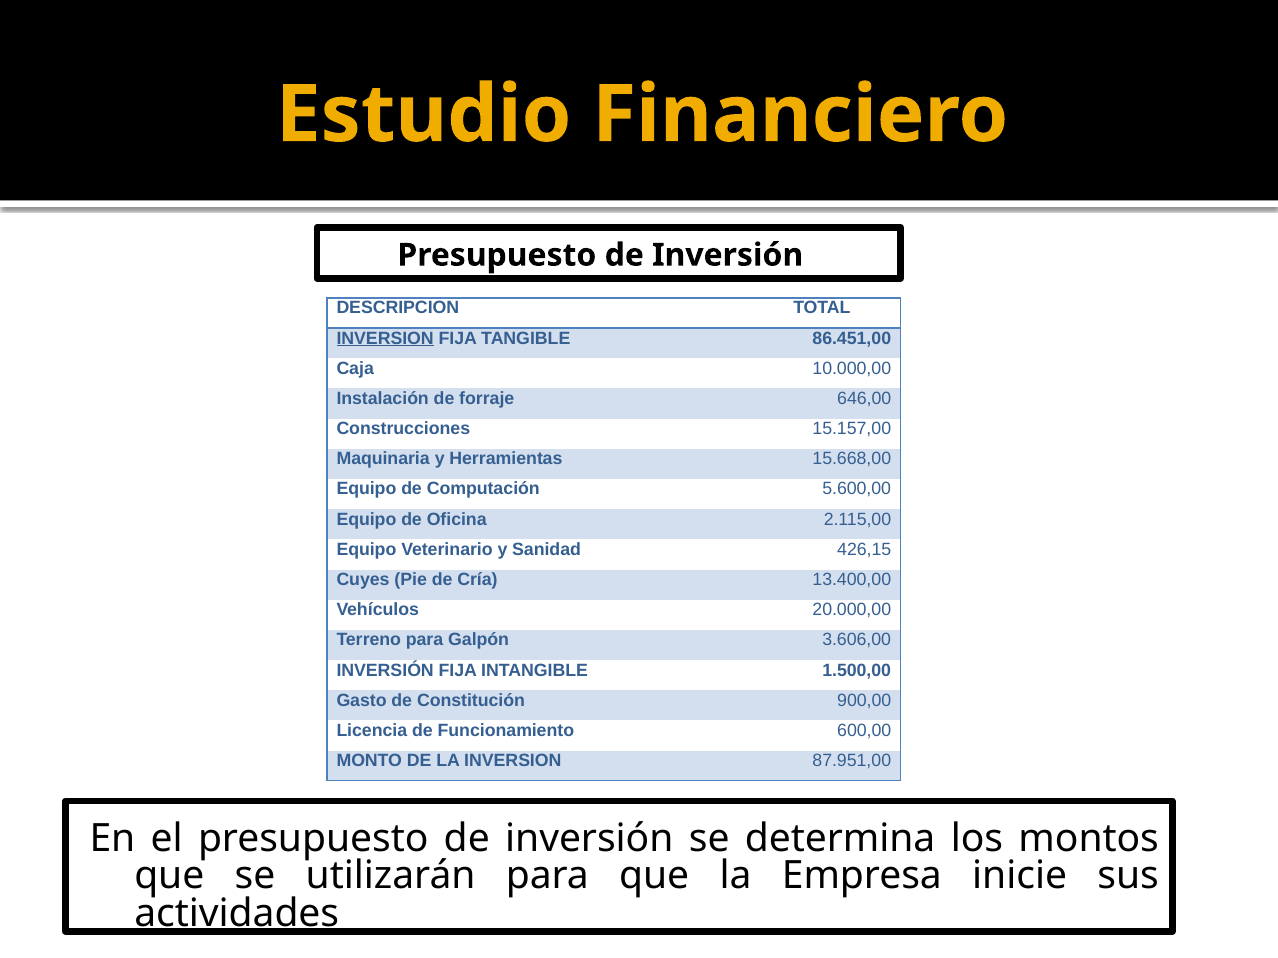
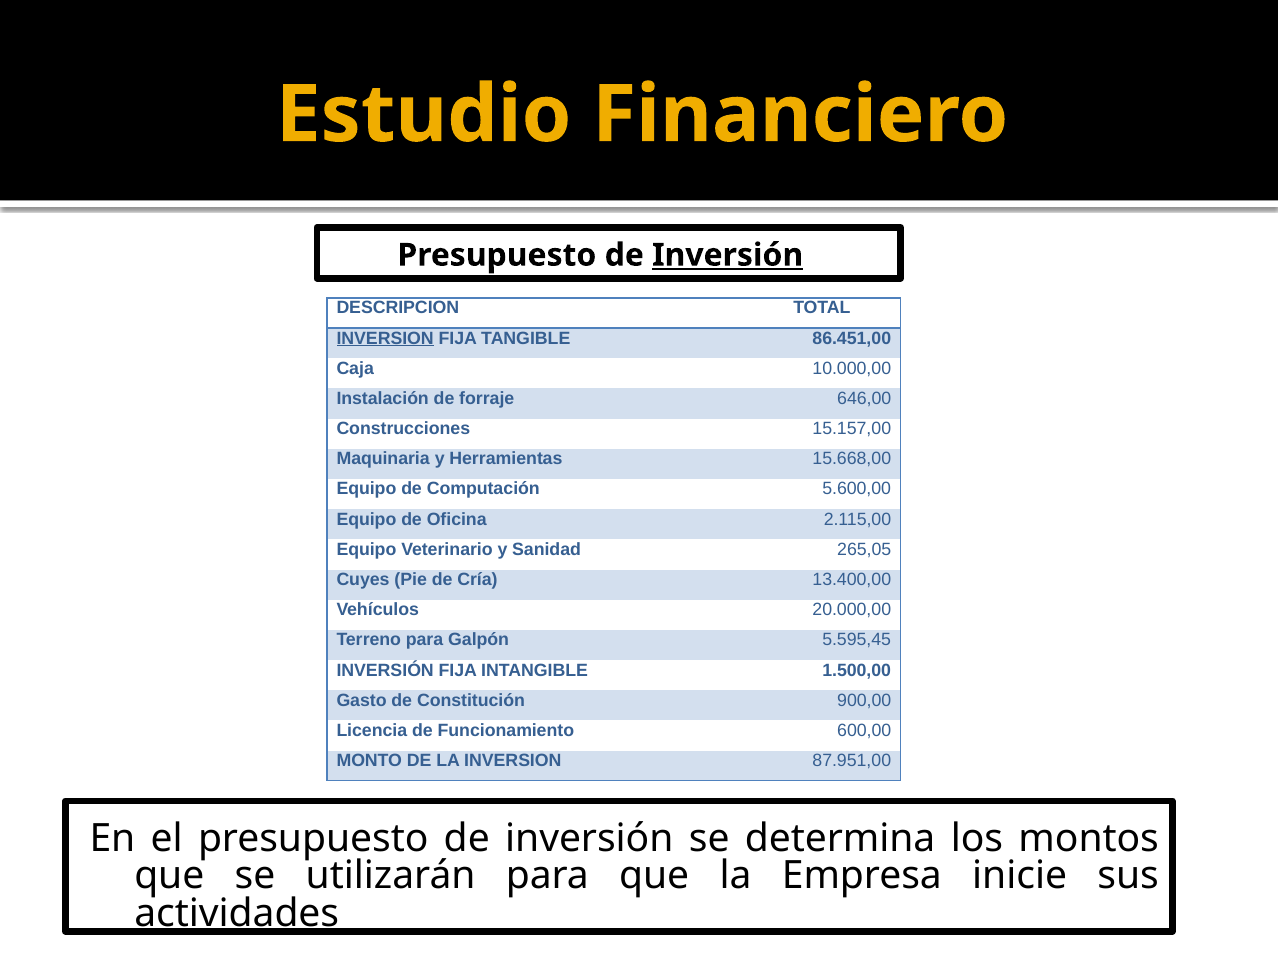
Inversión at (728, 255) underline: none -> present
426,15: 426,15 -> 265,05
3.606,00: 3.606,00 -> 5.595,45
